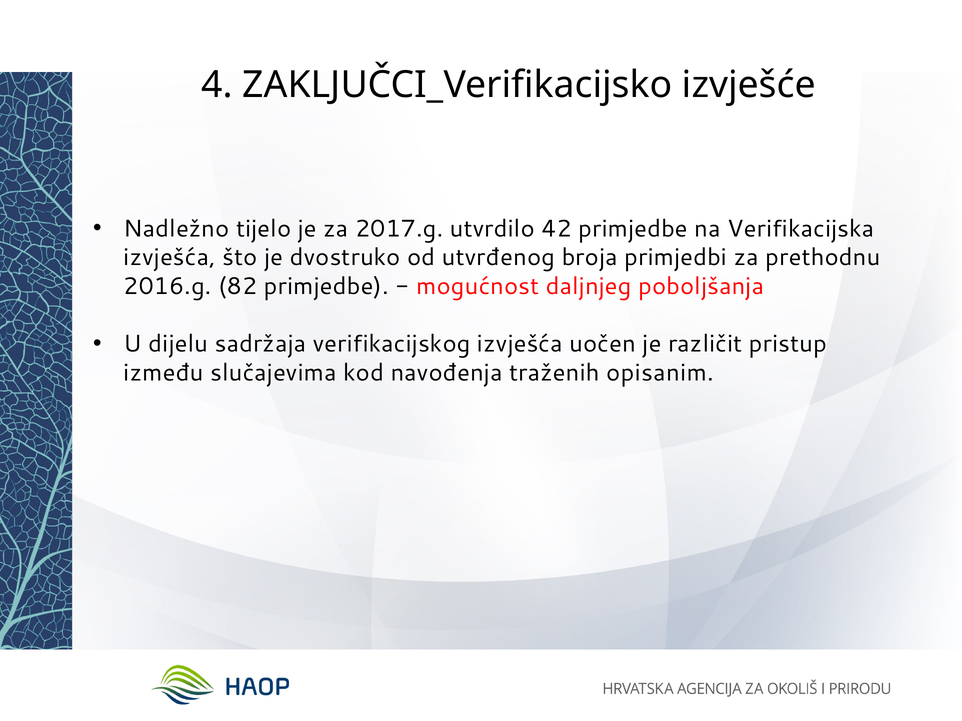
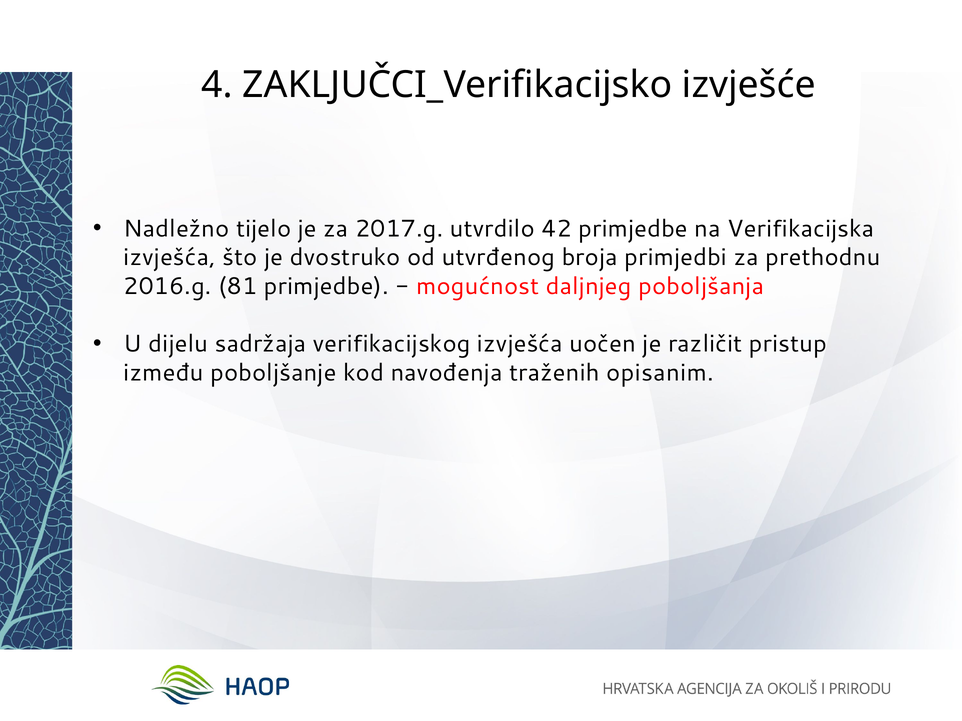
82: 82 -> 81
slučajevima: slučajevima -> poboljšanje
